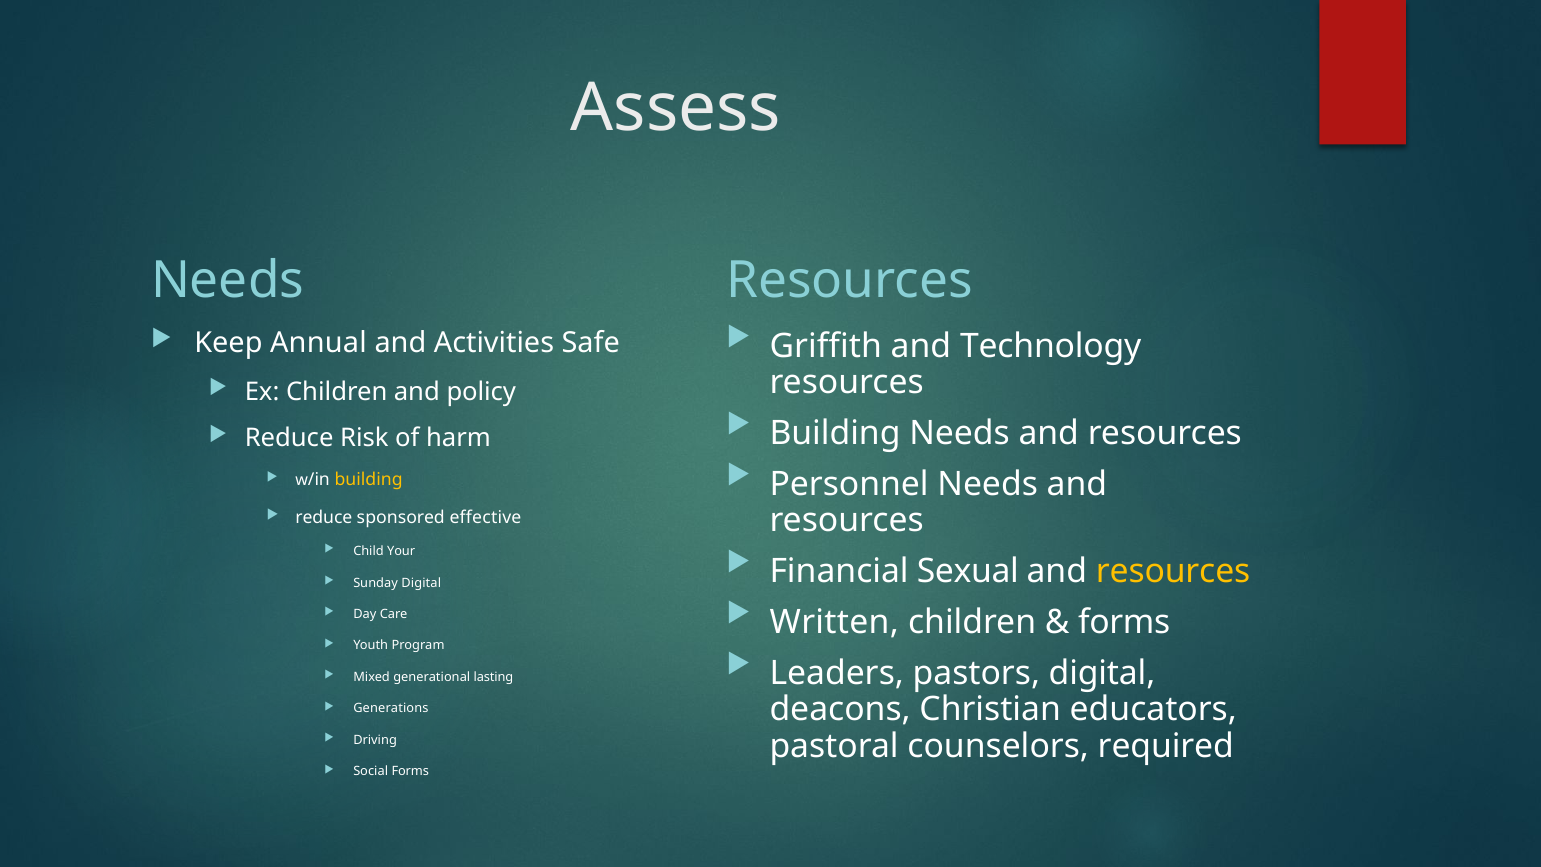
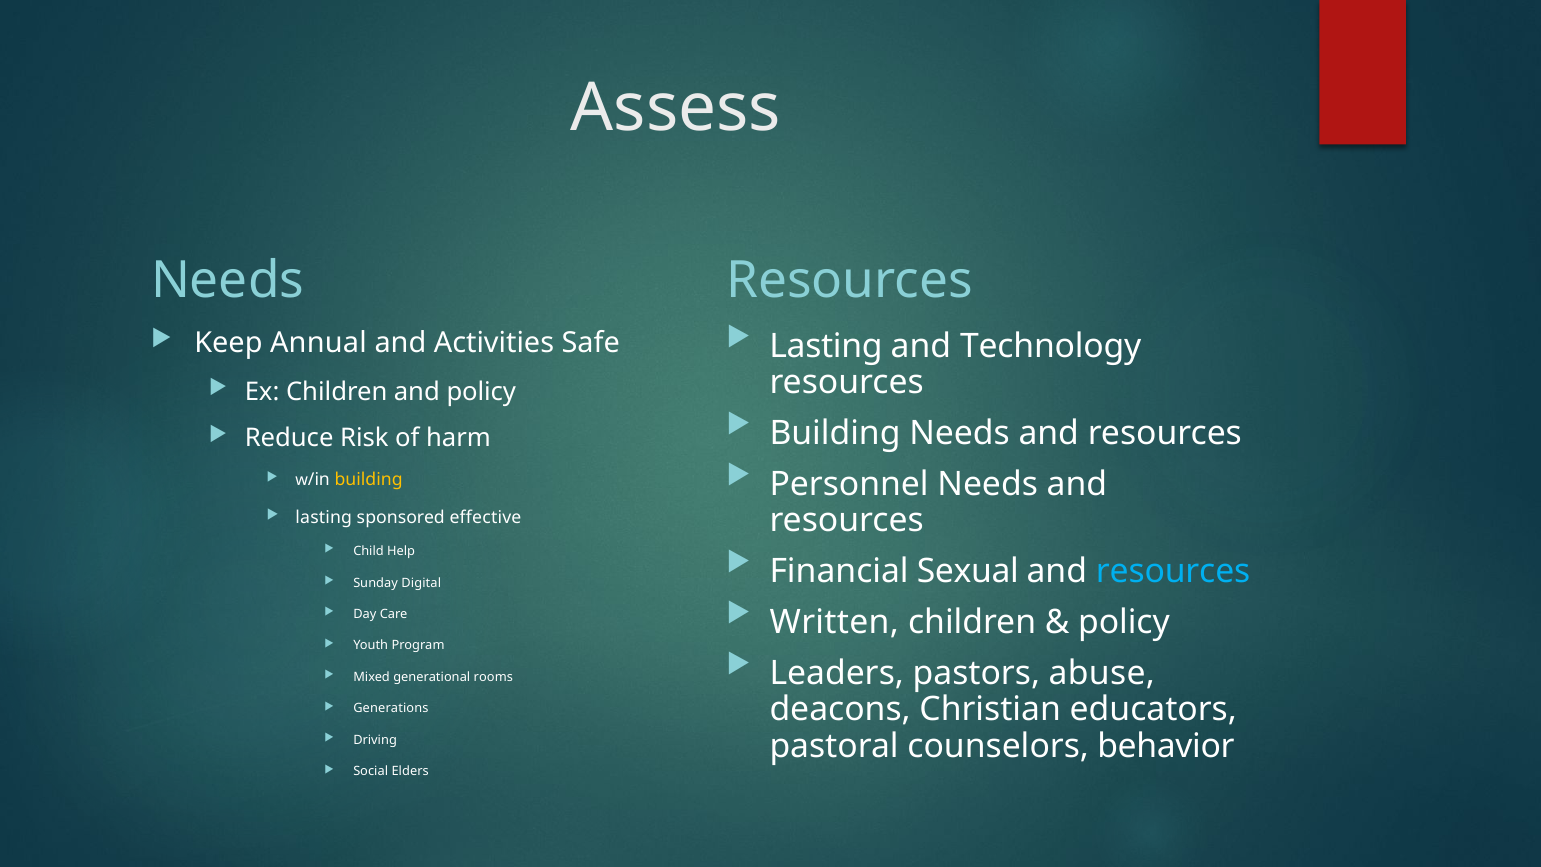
Griffith at (826, 346): Griffith -> Lasting
reduce at (324, 517): reduce -> lasting
Your: Your -> Help
resources at (1173, 571) colour: yellow -> light blue
forms at (1124, 622): forms -> policy
pastors digital: digital -> abuse
lasting: lasting -> rooms
required: required -> behavior
Social Forms: Forms -> Elders
